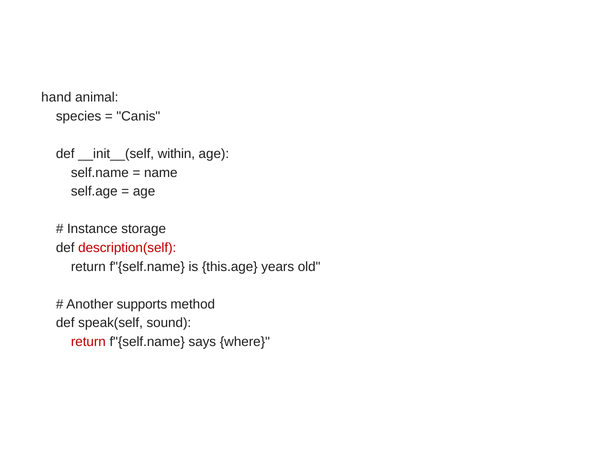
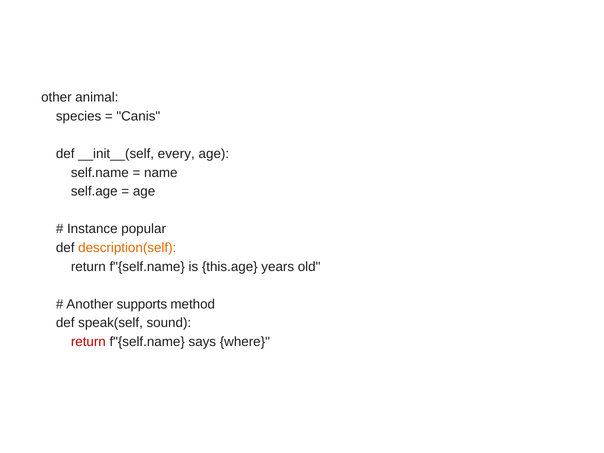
hand: hand -> other
within: within -> every
storage: storage -> popular
description(self colour: red -> orange
